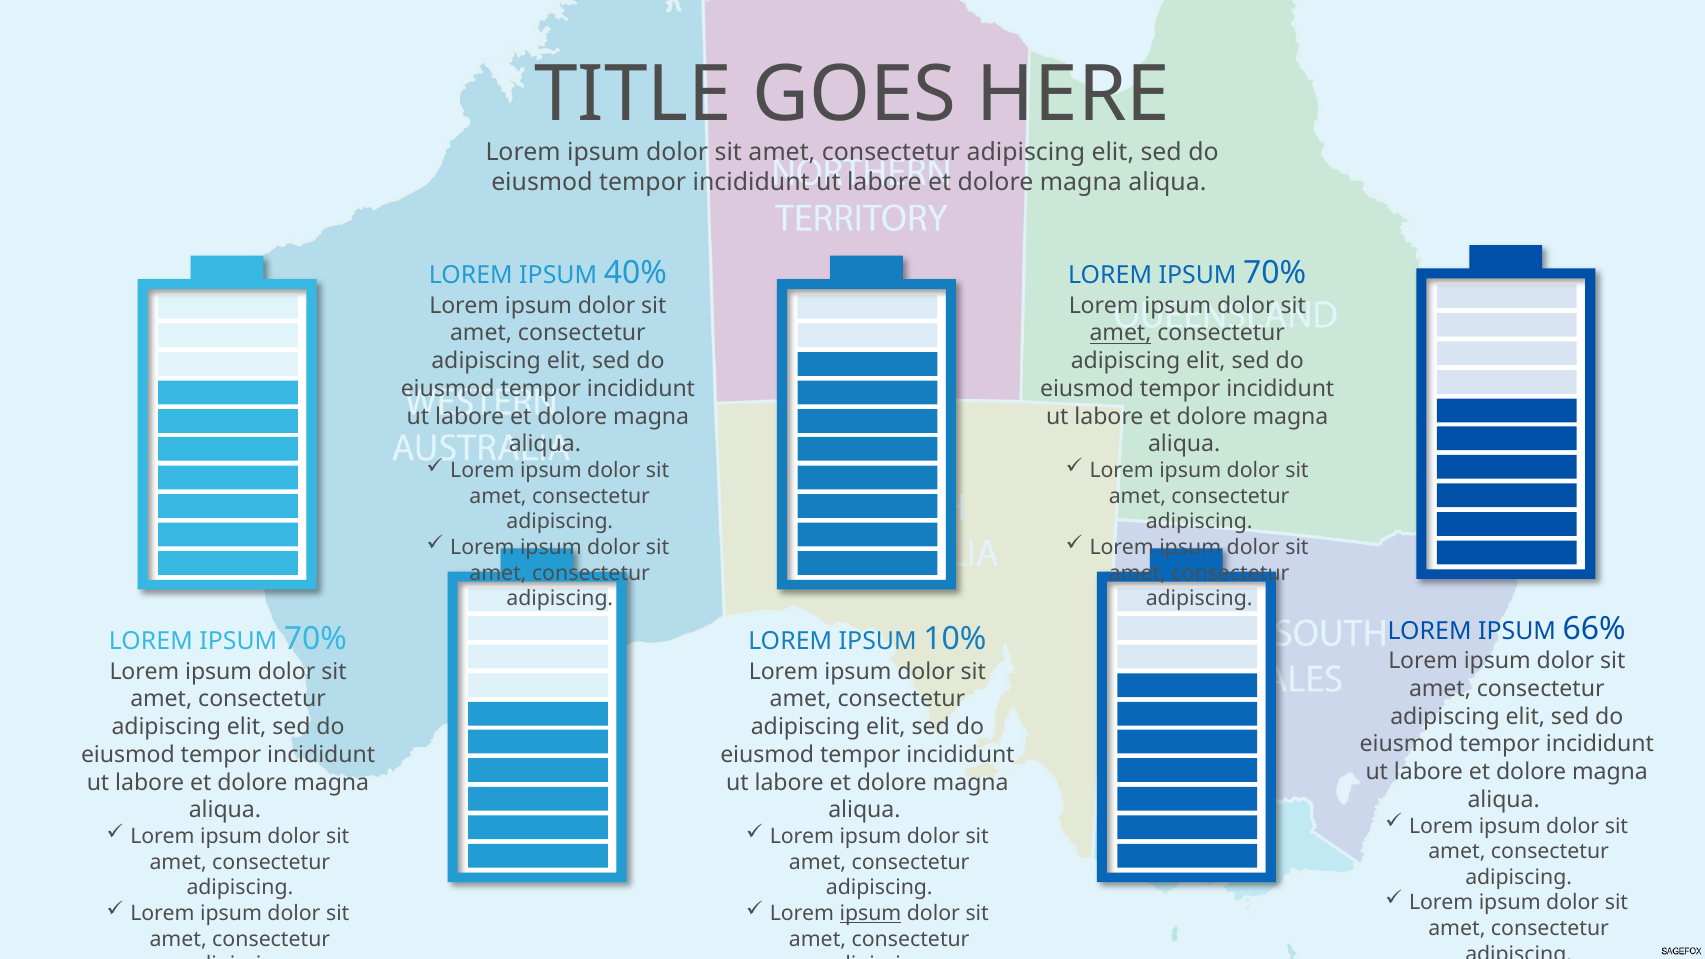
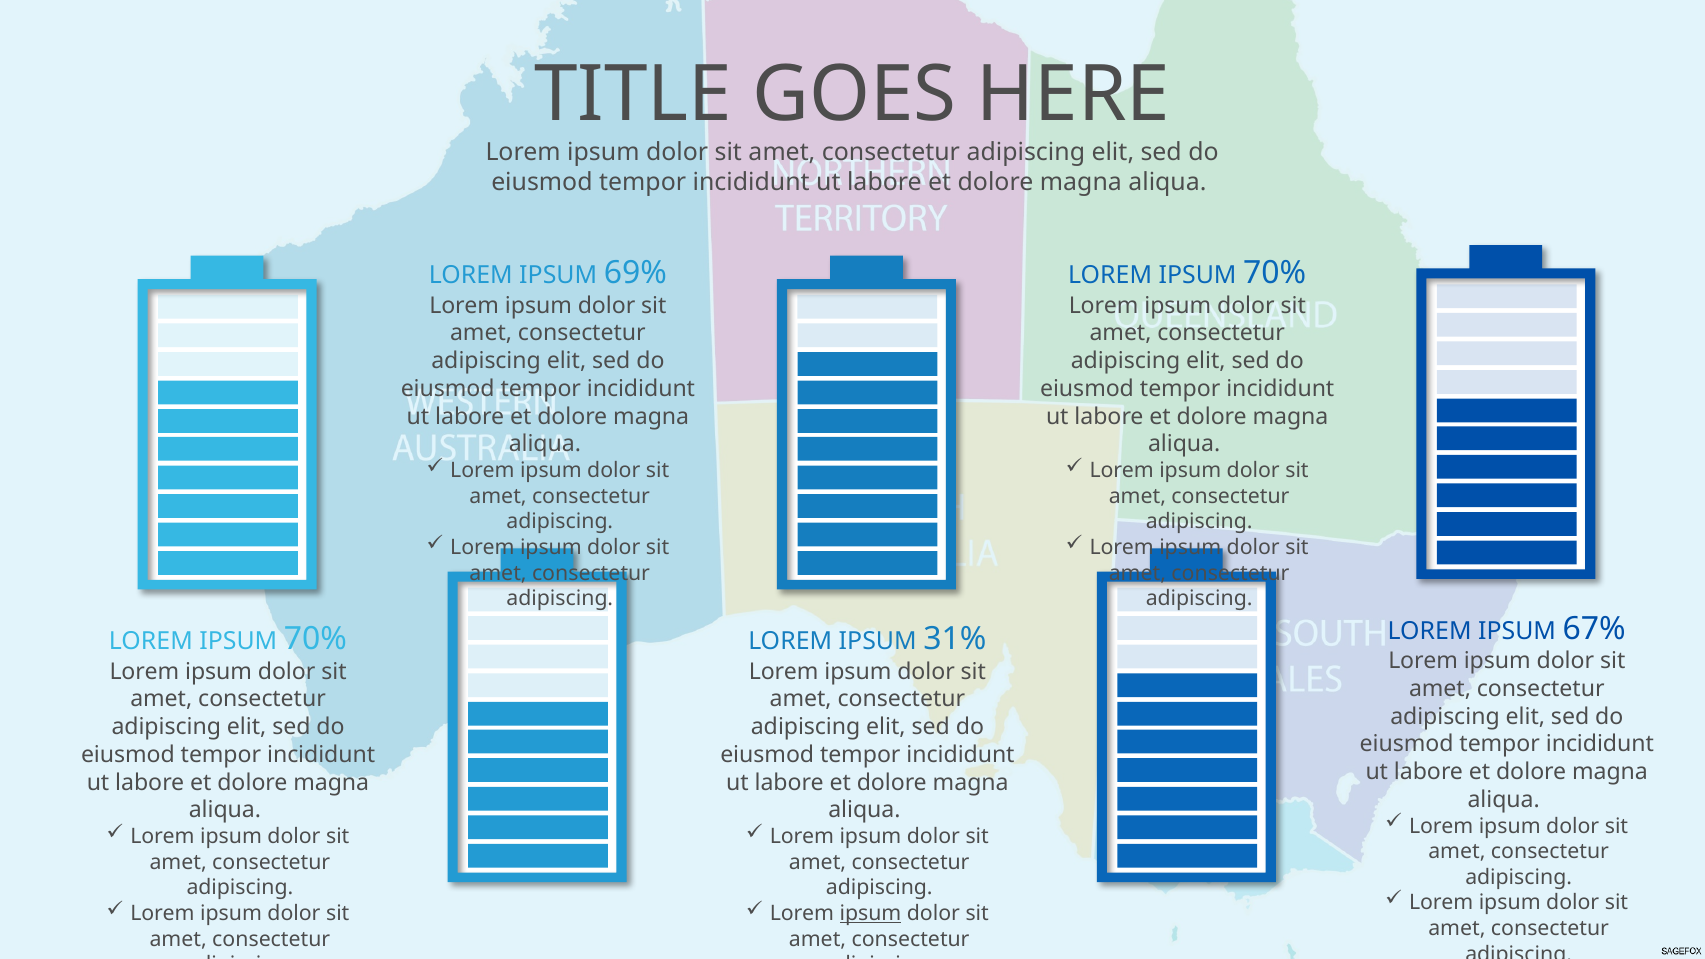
40%: 40% -> 69%
amet at (1121, 333) underline: present -> none
66%: 66% -> 67%
10%: 10% -> 31%
